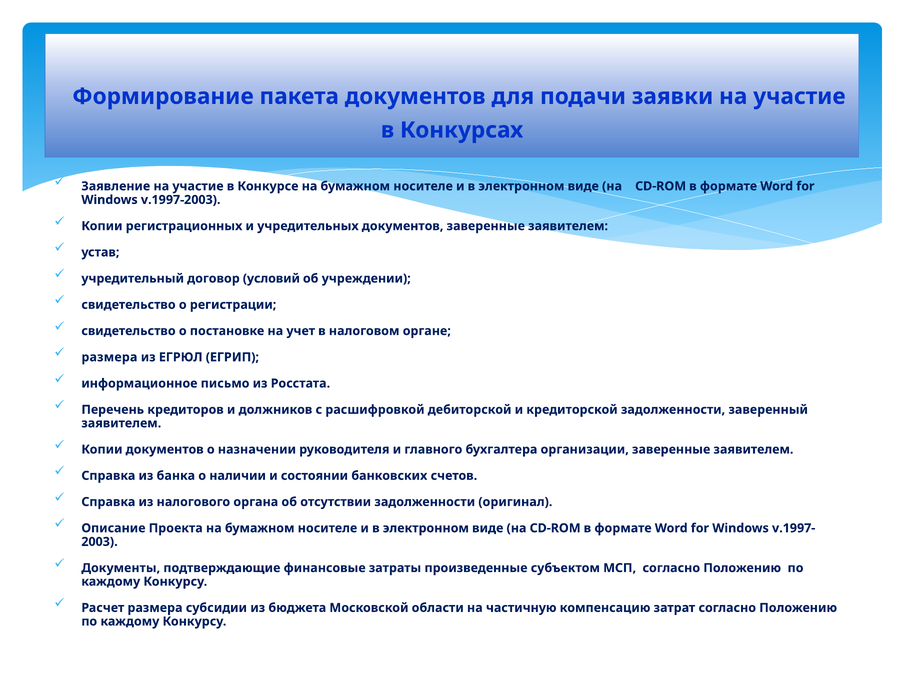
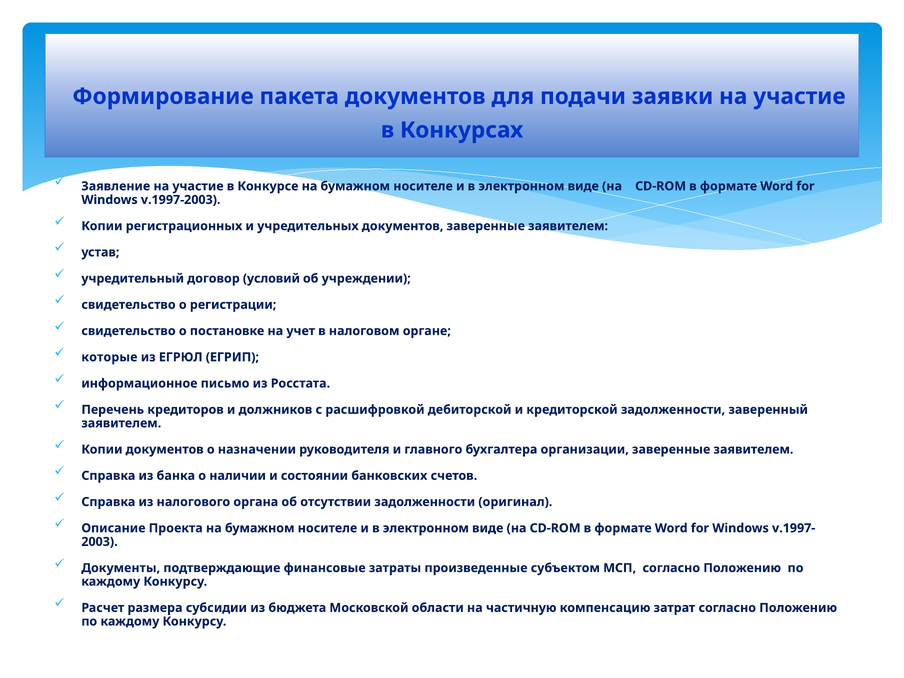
размера at (109, 357): размера -> которые
